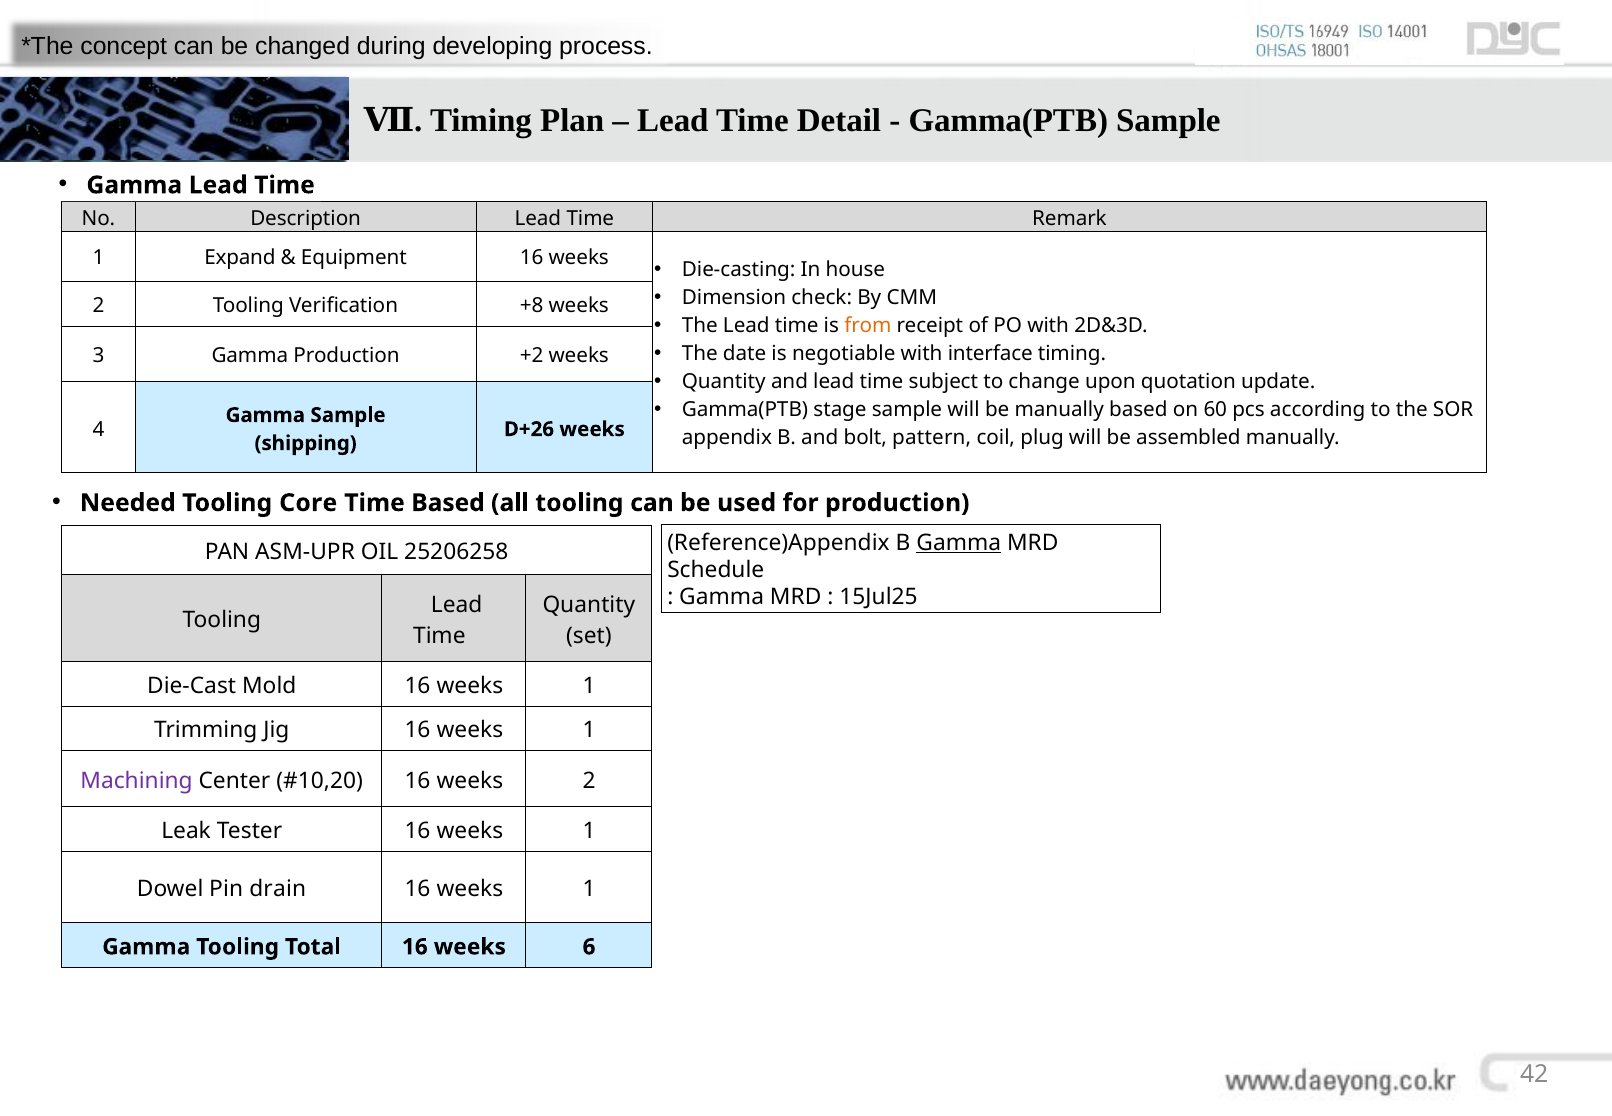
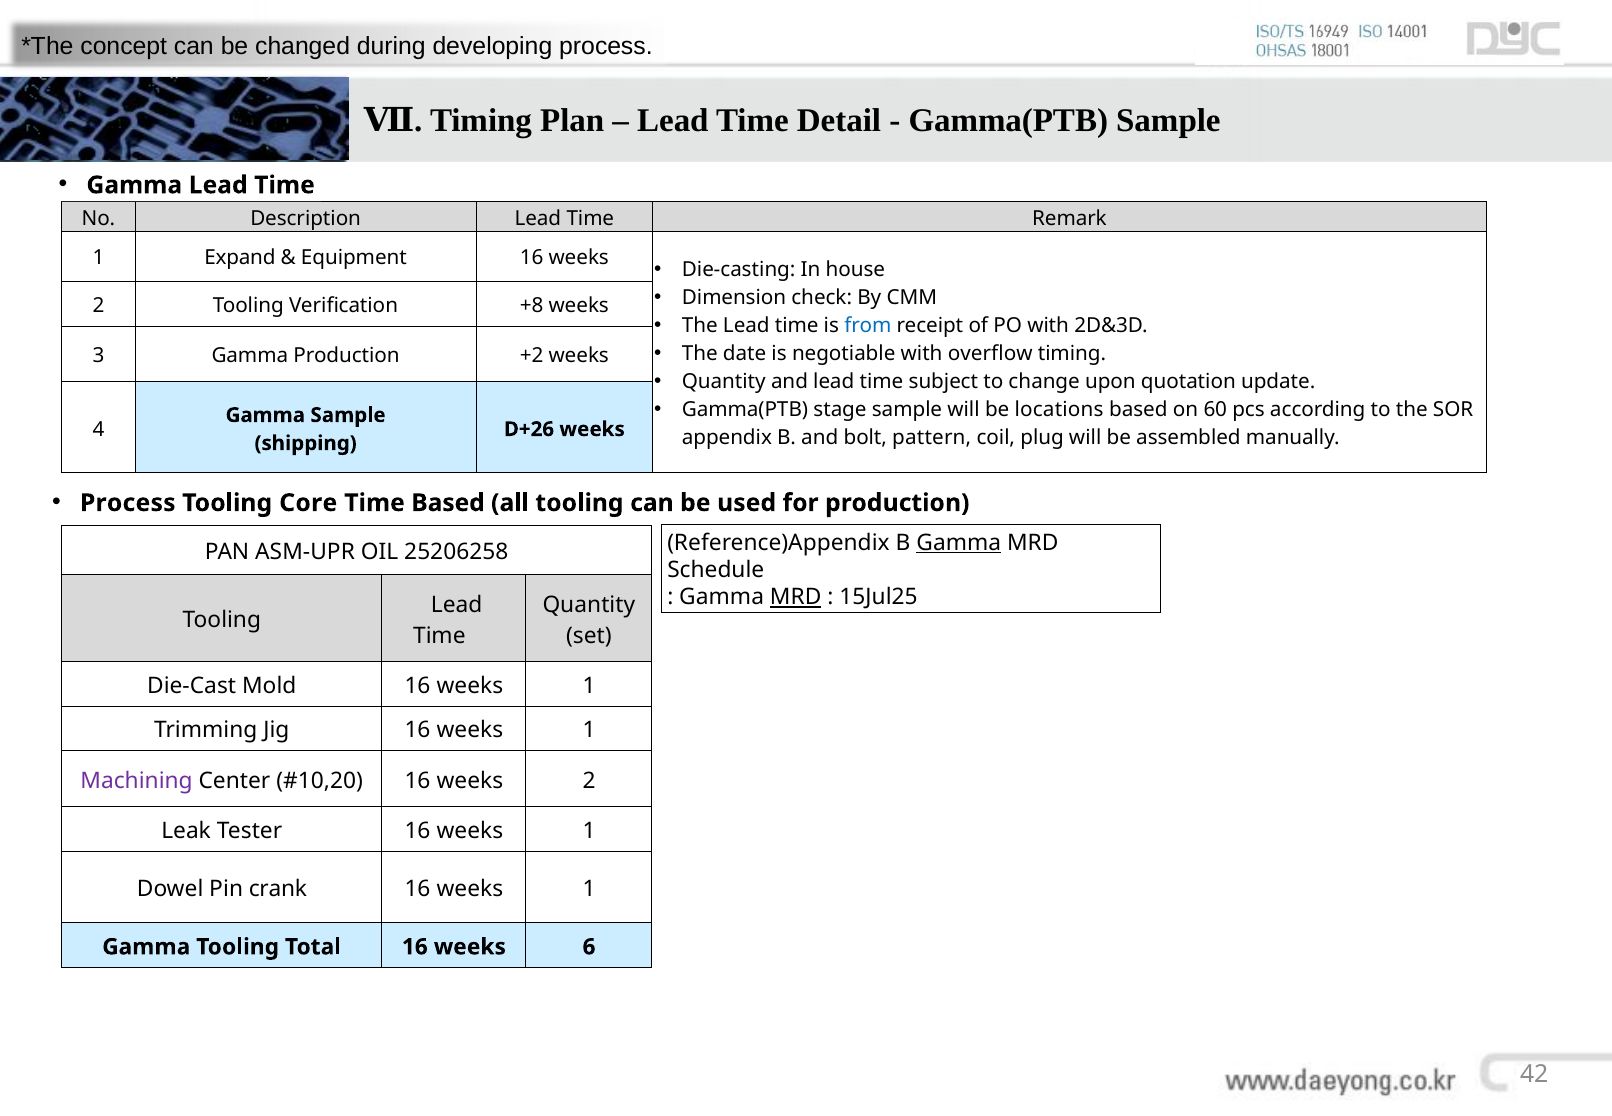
from colour: orange -> blue
interface: interface -> overflow
be manually: manually -> locations
Needed at (128, 503): Needed -> Process
MRD at (796, 597) underline: none -> present
drain: drain -> crank
